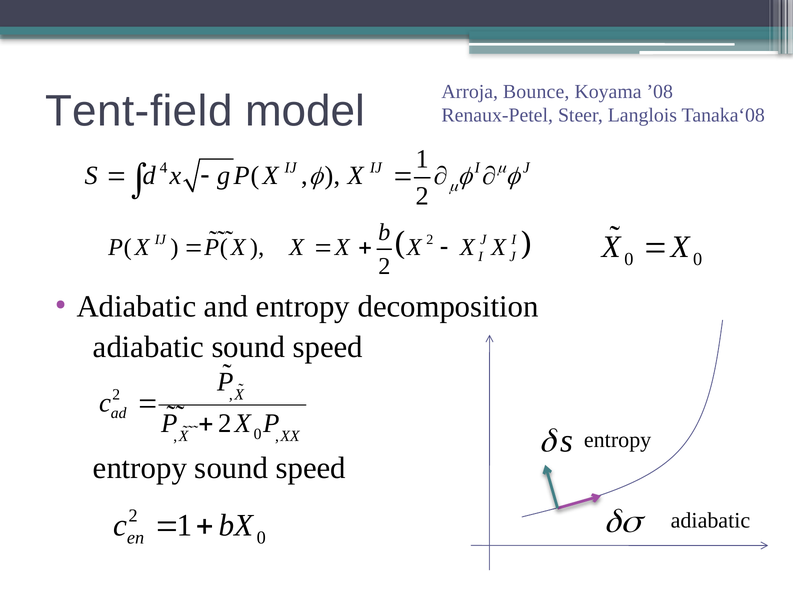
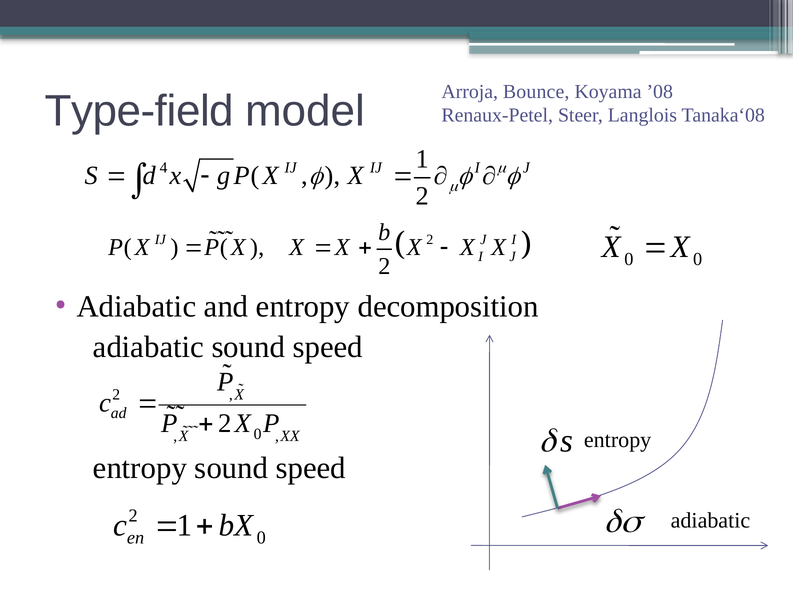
Tent-field: Tent-field -> Type-field
